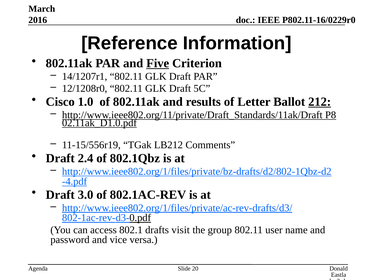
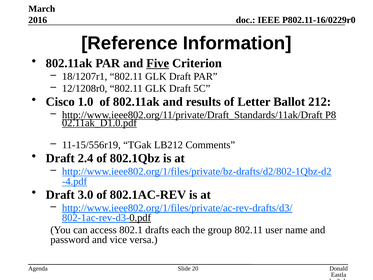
14/1207r1: 14/1207r1 -> 18/1207r1
212 underline: present -> none
visit: visit -> each
